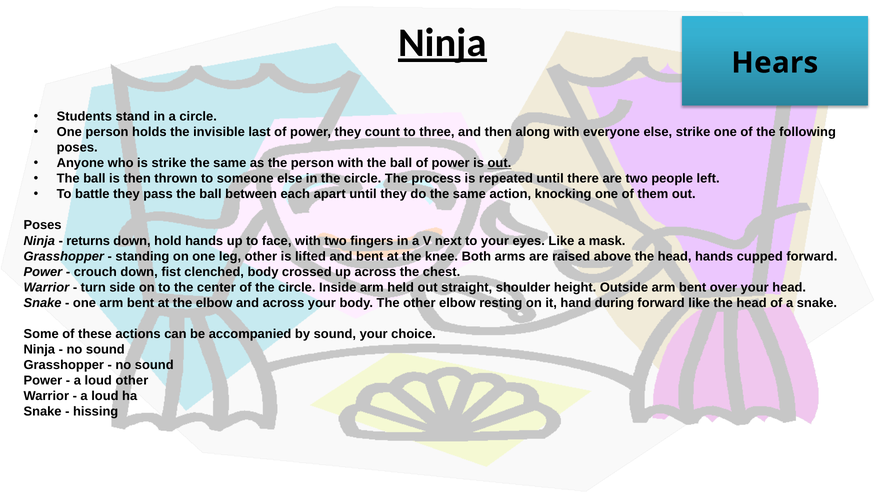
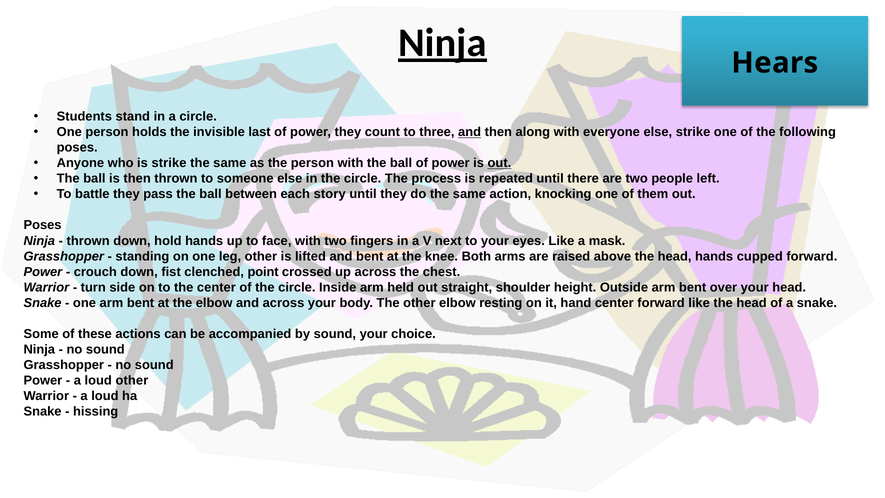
and at (470, 132) underline: none -> present
apart: apart -> story
returns at (88, 241): returns -> thrown
clenched body: body -> point
hand during: during -> center
